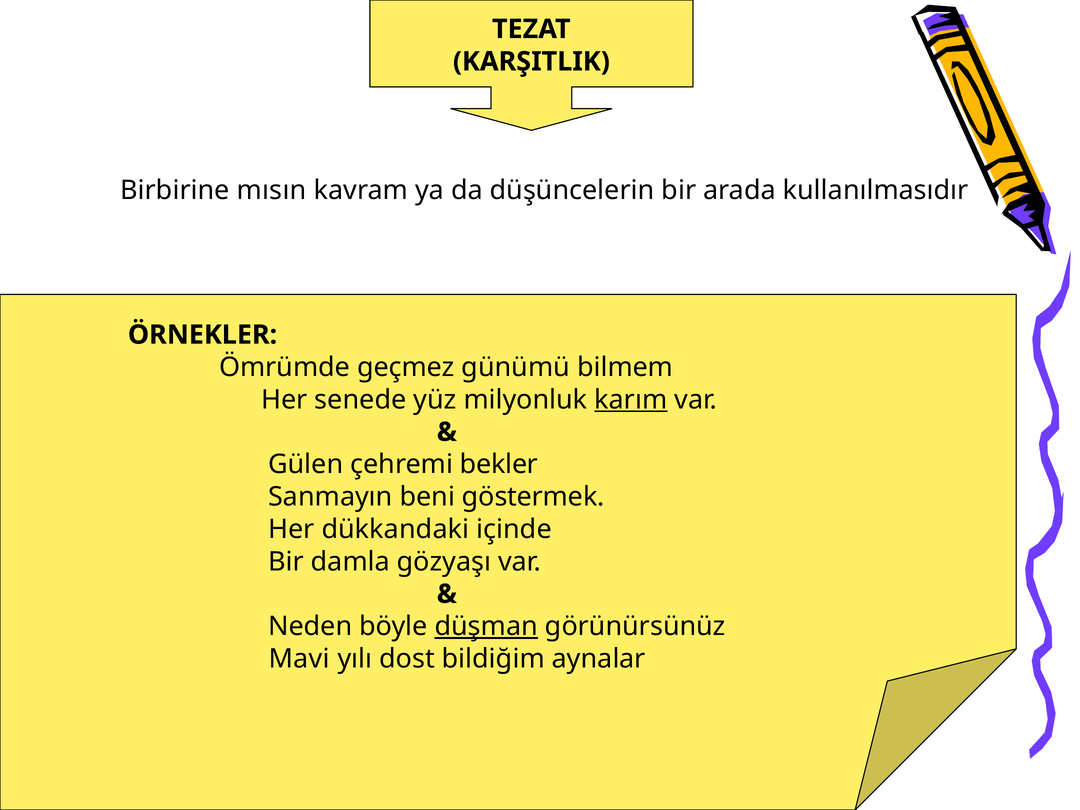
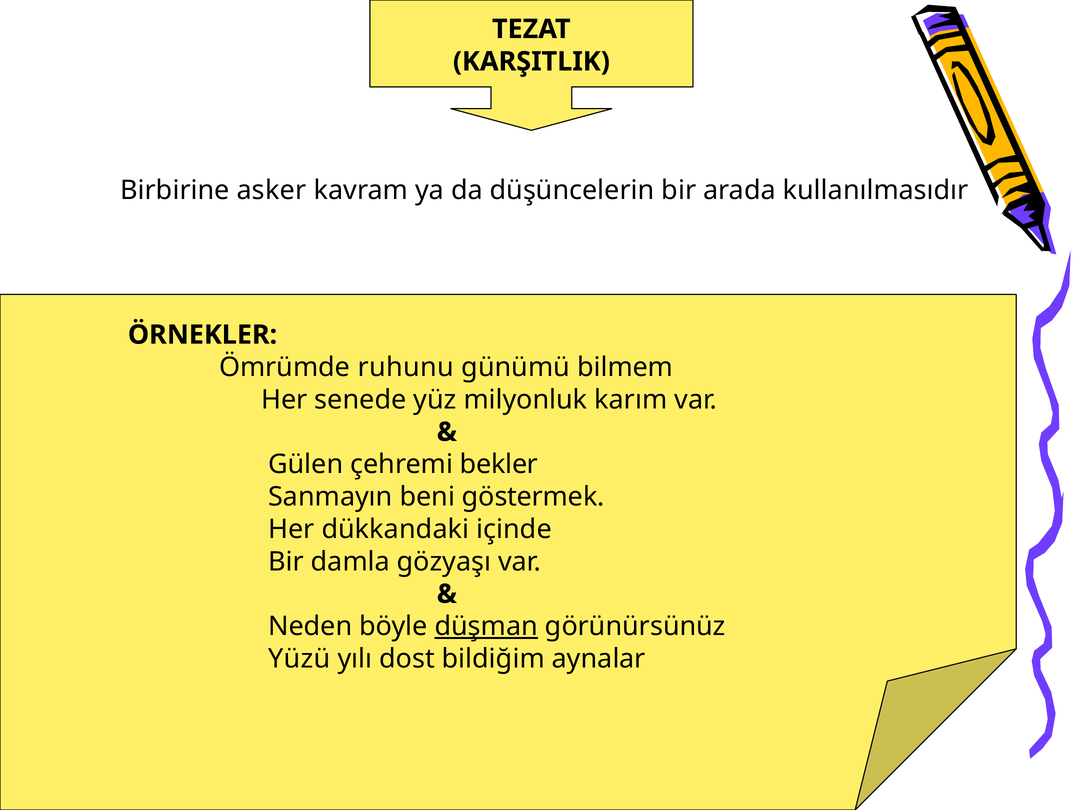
mısın: mısın -> asker
geçmez: geçmez -> ruhunu
karım underline: present -> none
Mavi: Mavi -> Yüzü
